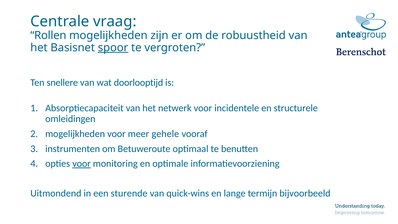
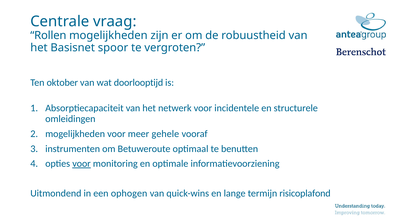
spoor underline: present -> none
snellere: snellere -> oktober
sturende: sturende -> ophogen
bijvoorbeeld: bijvoorbeeld -> risicoplafond
